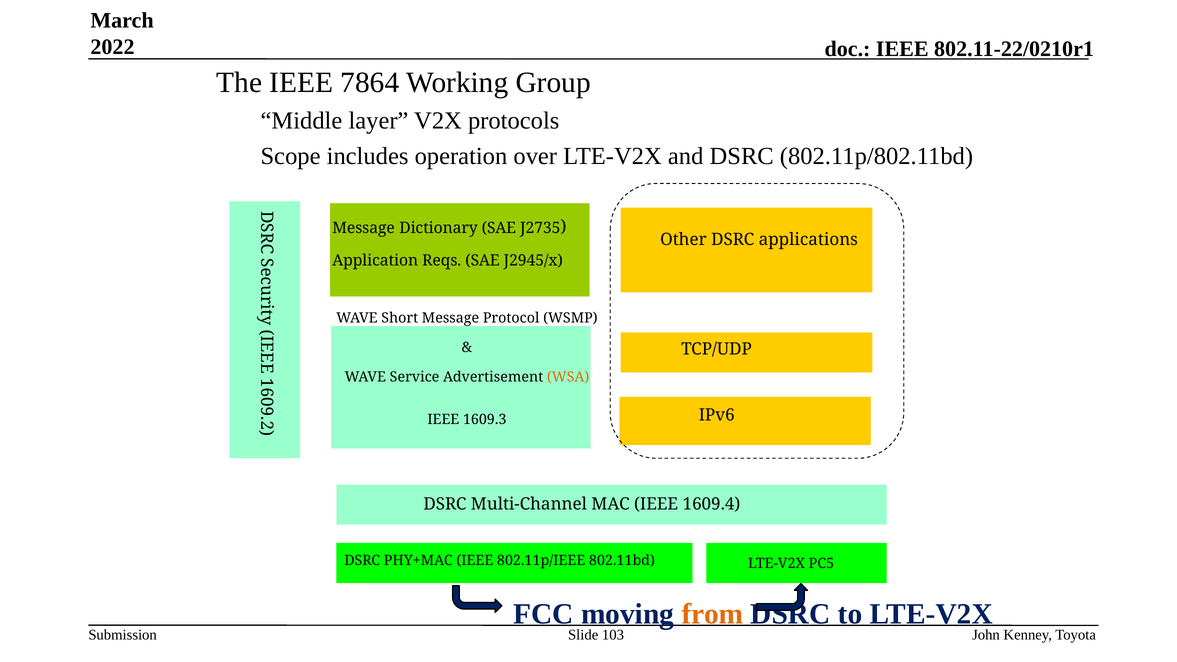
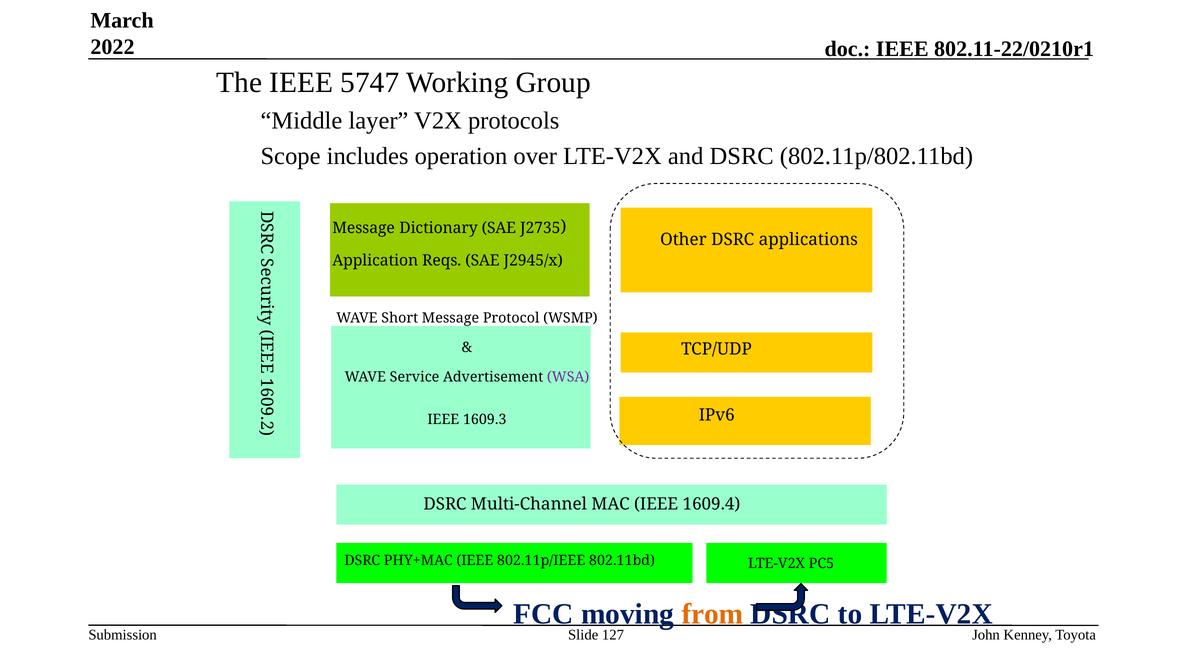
7864: 7864 -> 5747
WSA colour: orange -> purple
103: 103 -> 127
